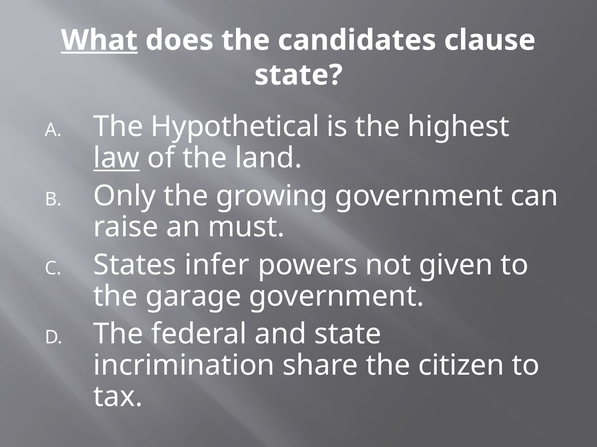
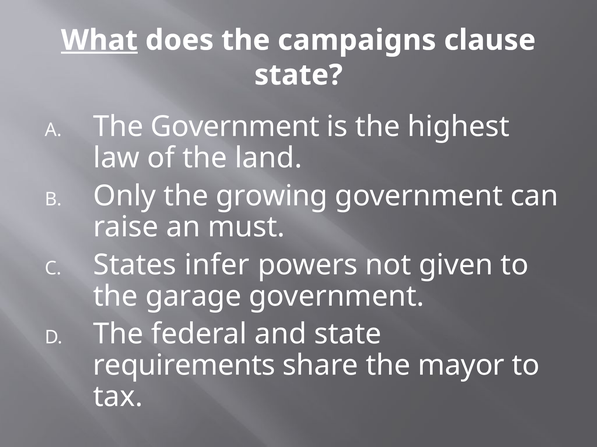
candidates: candidates -> campaigns
The Hypothetical: Hypothetical -> Government
law underline: present -> none
incrimination: incrimination -> requirements
citizen: citizen -> mayor
